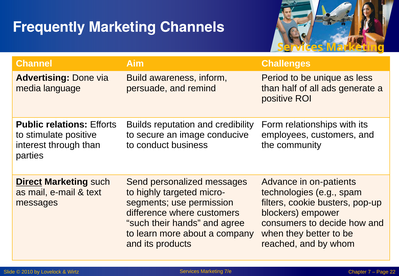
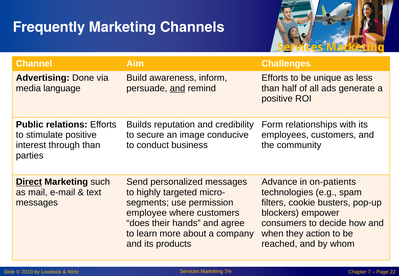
Period at (275, 78): Period -> Efforts
and at (178, 88) underline: none -> present
difference: difference -> employee
such at (138, 223): such -> does
better: better -> action
